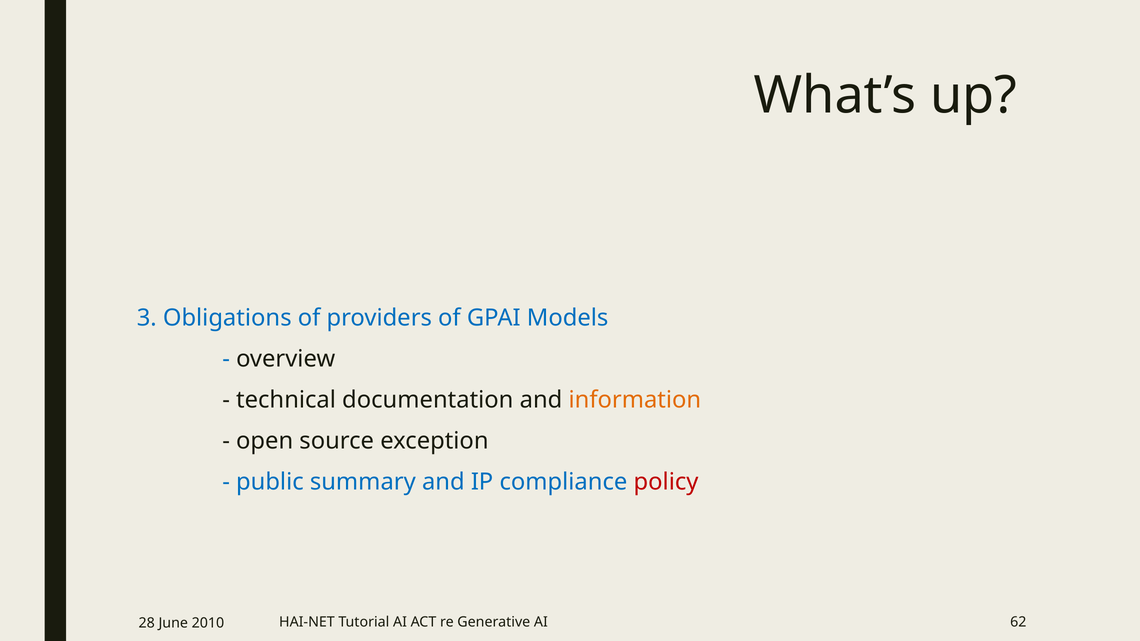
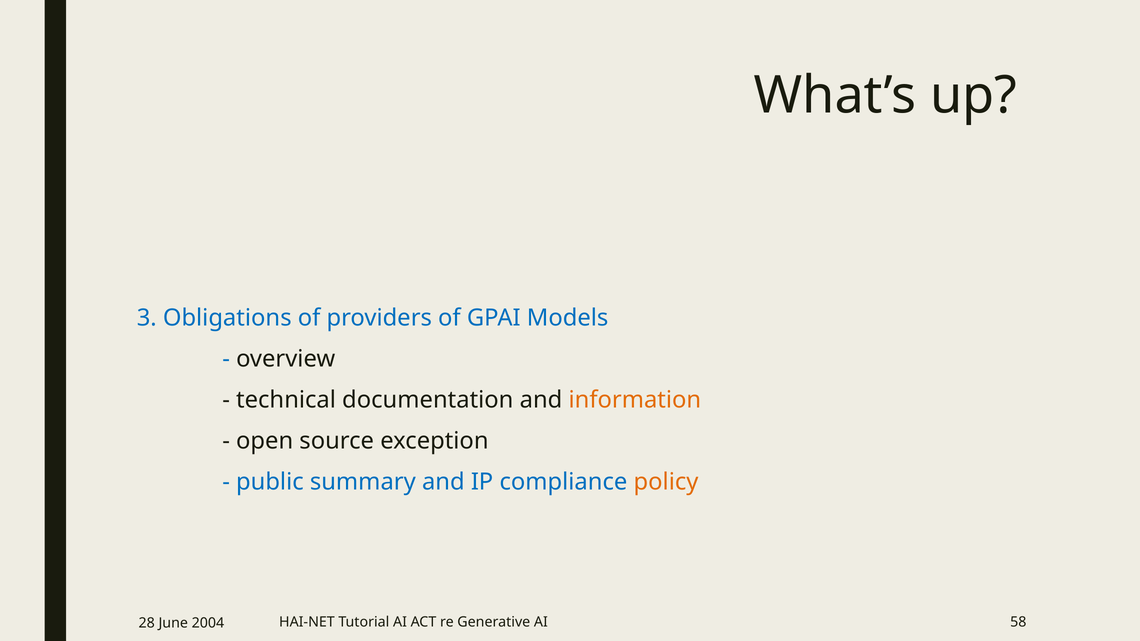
policy colour: red -> orange
62: 62 -> 58
2010: 2010 -> 2004
